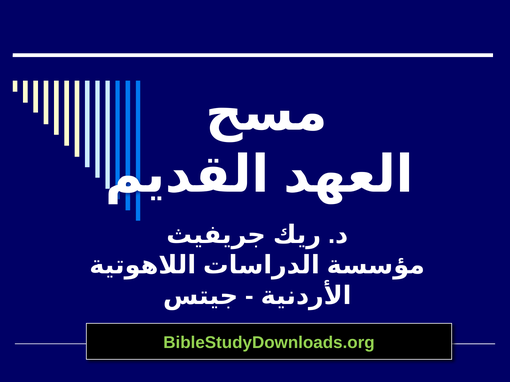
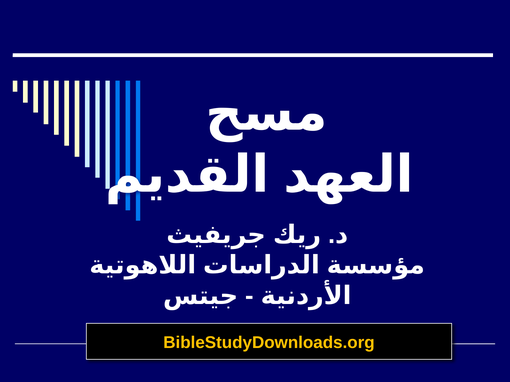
BibleStudyDownloads.org colour: light green -> yellow
